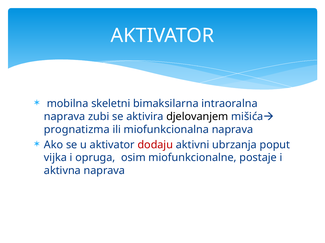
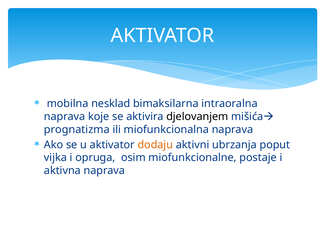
skeletni: skeletni -> nesklad
zubi: zubi -> koje
dodaju colour: red -> orange
